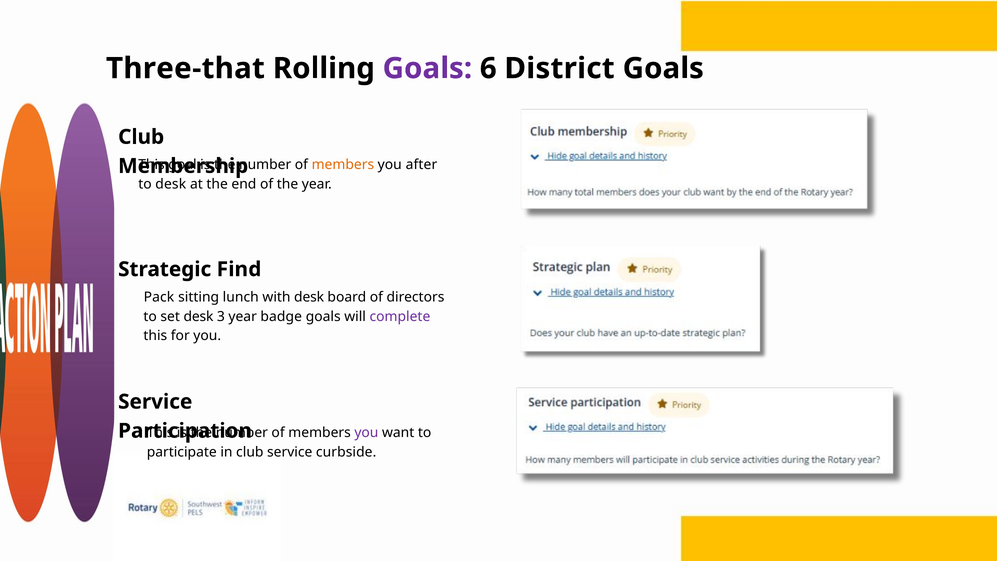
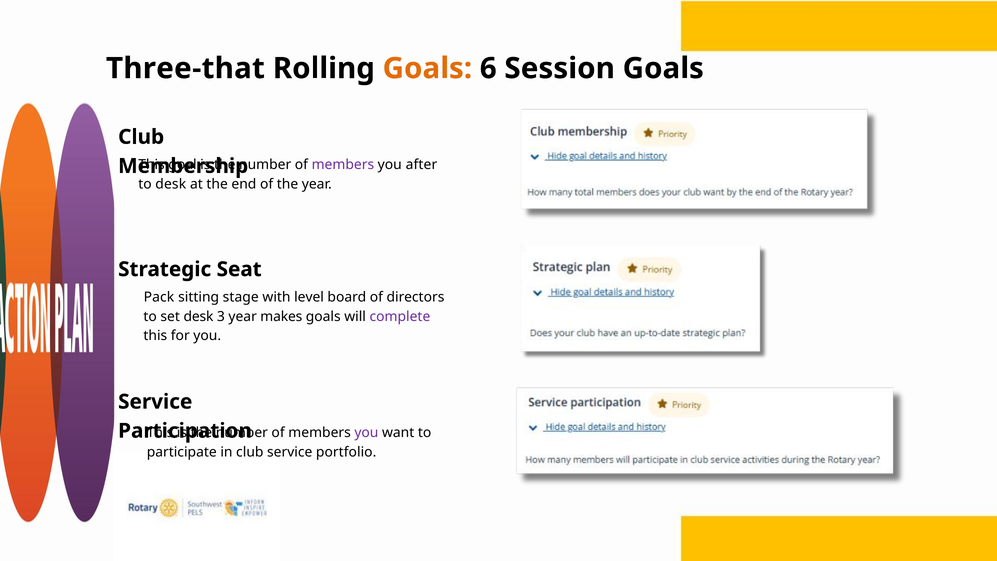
Goals at (427, 68) colour: purple -> orange
District: District -> Session
members at (343, 165) colour: orange -> purple
Find: Find -> Seat
lunch: lunch -> stage
with desk: desk -> level
badge: badge -> makes
curbside: curbside -> portfolio
